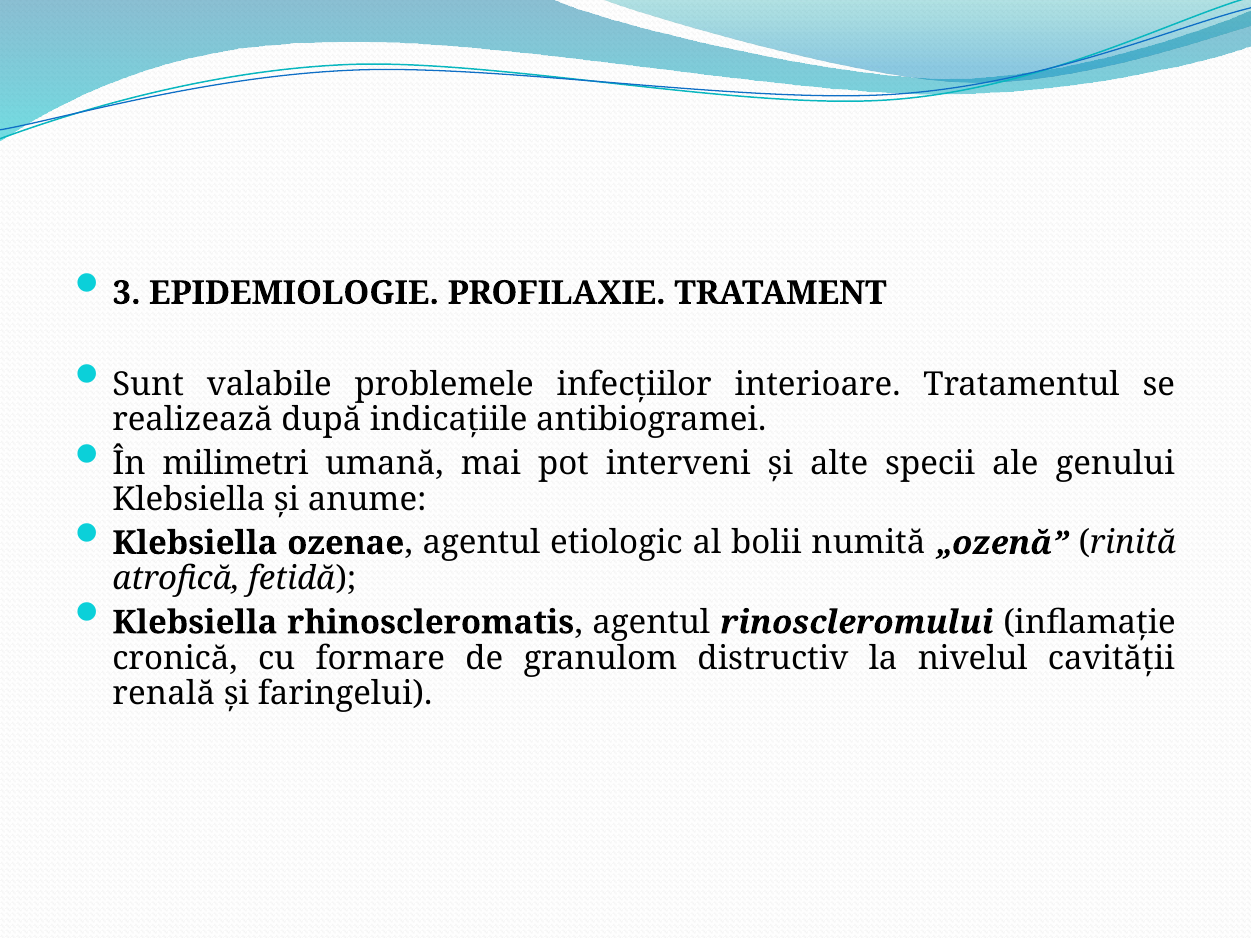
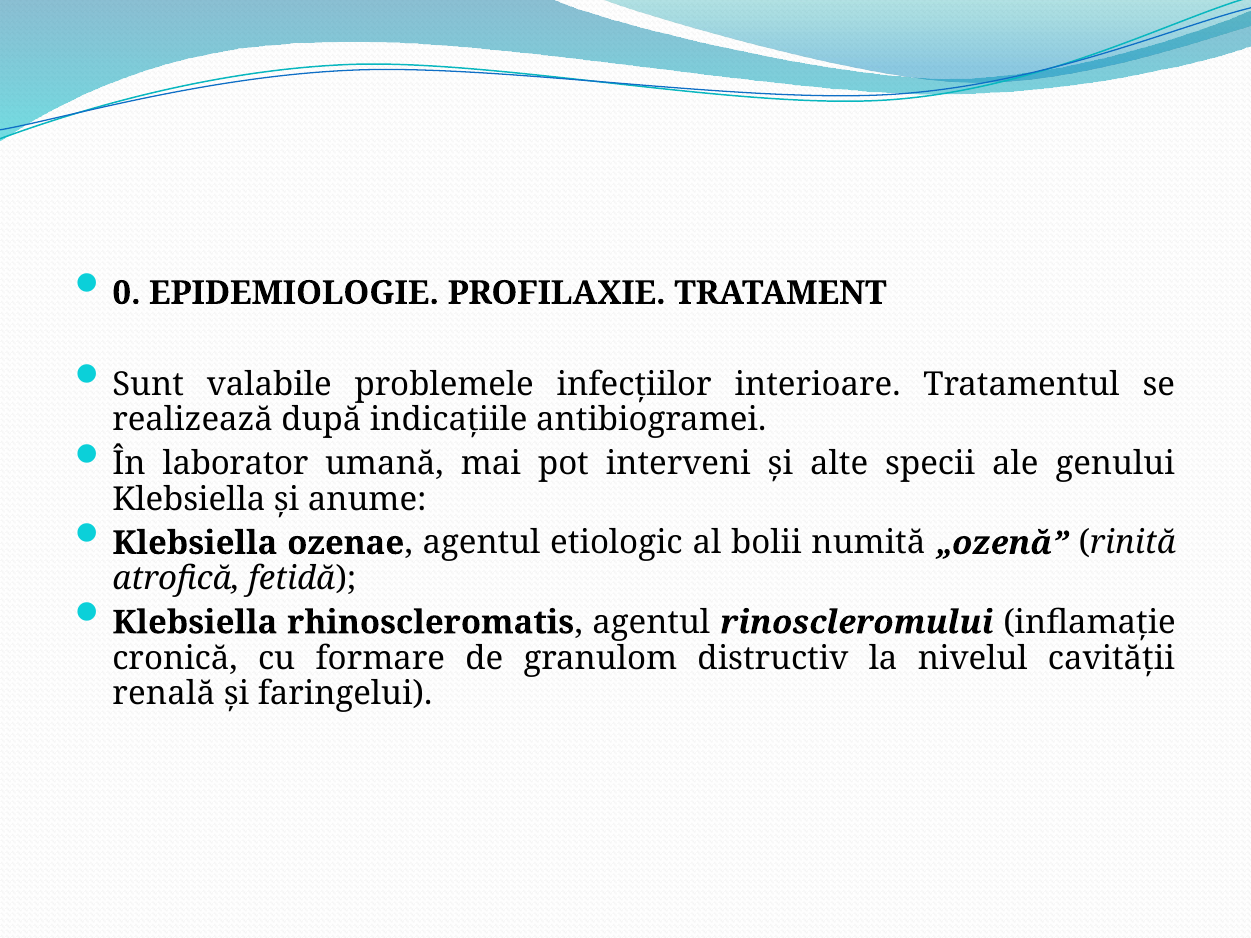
3: 3 -> 0
milimetri: milimetri -> laborator
